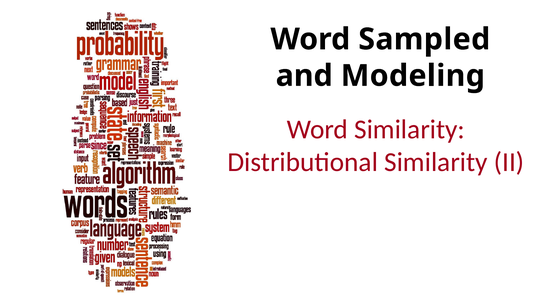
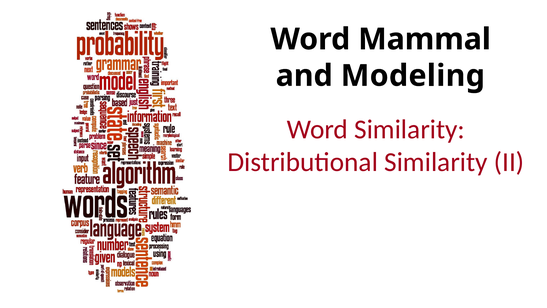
Sampled: Sampled -> Mammal
